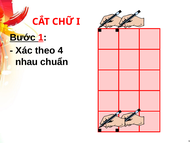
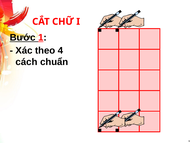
nhau: nhau -> cách
